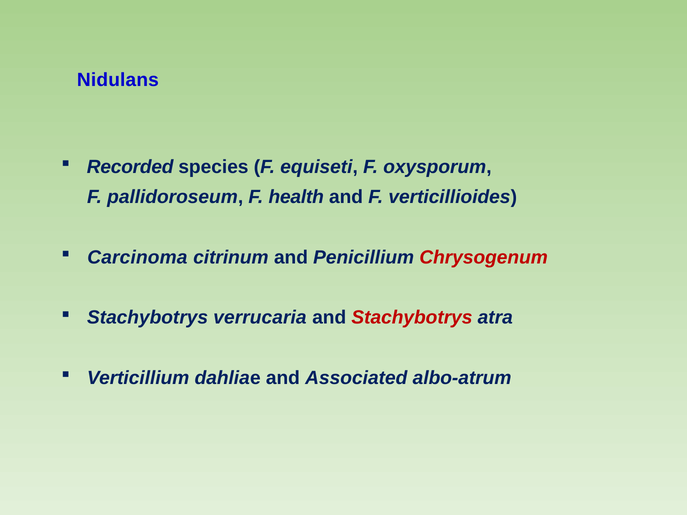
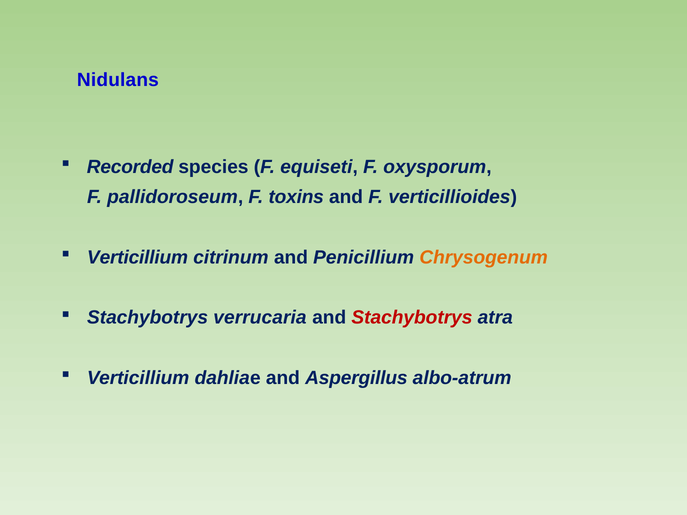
health: health -> toxins
Carcinoma at (137, 257): Carcinoma -> Verticillium
Chrysogenum colour: red -> orange
Associated: Associated -> Aspergillus
